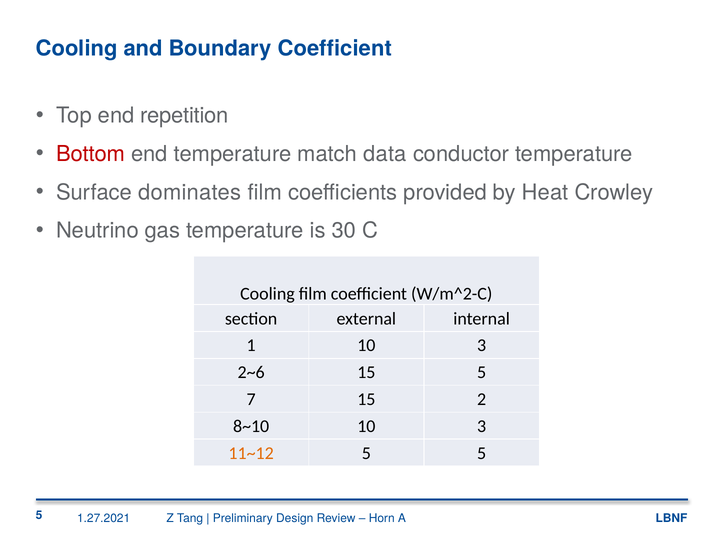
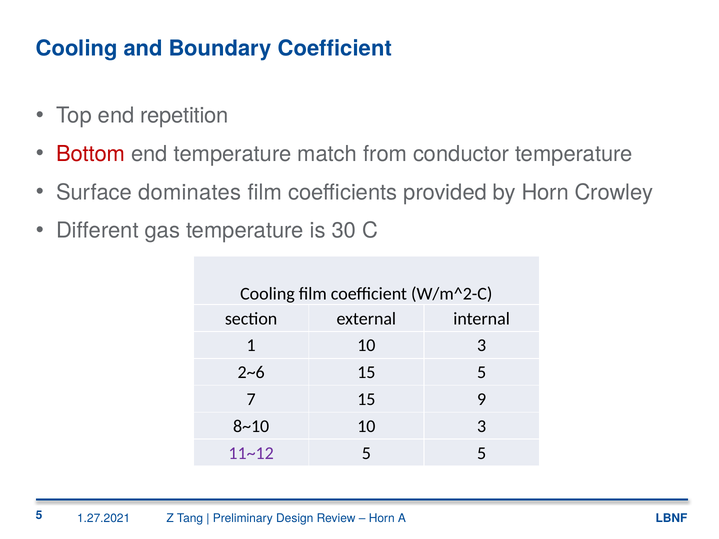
data: data -> from
by Heat: Heat -> Horn
Neutrino: Neutrino -> Different
2: 2 -> 9
11~12 colour: orange -> purple
